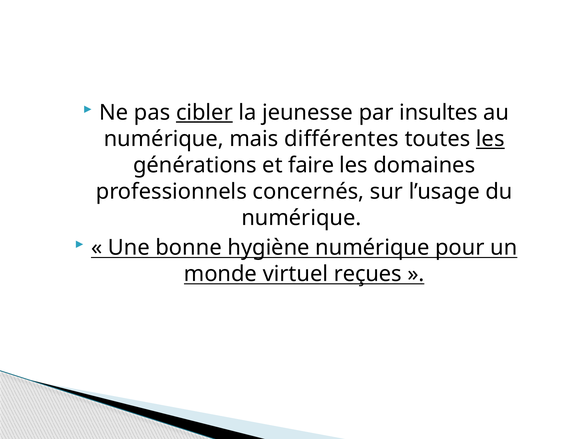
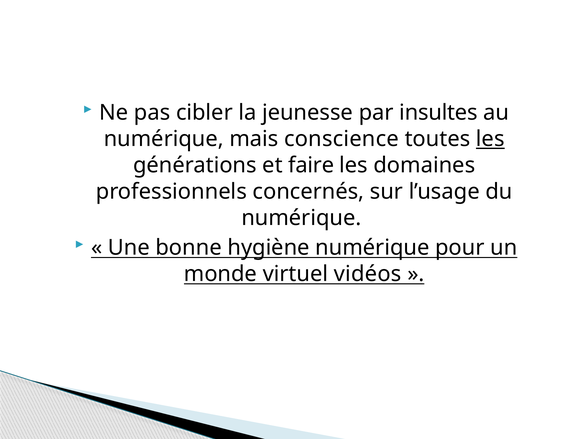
cibler underline: present -> none
différentes: différentes -> conscience
reçues: reçues -> vidéos
